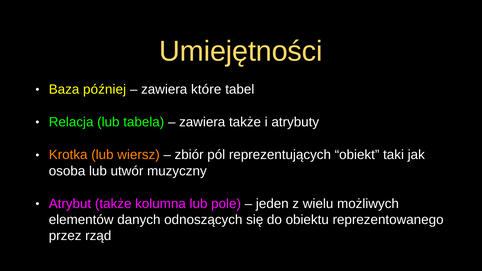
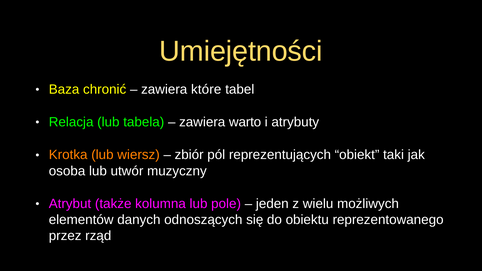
później: później -> chronić
zawiera także: także -> warto
